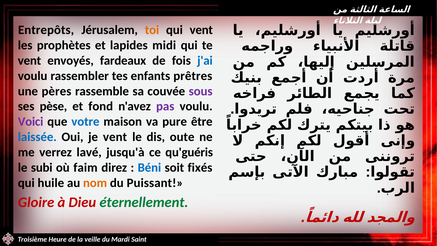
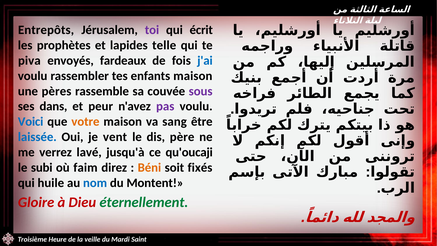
toi colour: orange -> purple
qui vent: vent -> écrit
midi: midi -> telle
vent at (29, 60): vent -> piva
enfants prêtres: prêtres -> maison
pèse: pèse -> dans
fond: fond -> peur
Voici colour: purple -> blue
votre colour: blue -> orange
pure: pure -> sang
oute: oute -> père
qu'guéris: qu'guéris -> qu'oucaji
Béni colour: blue -> orange
nom colour: orange -> blue
Puissant: Puissant -> Montent
